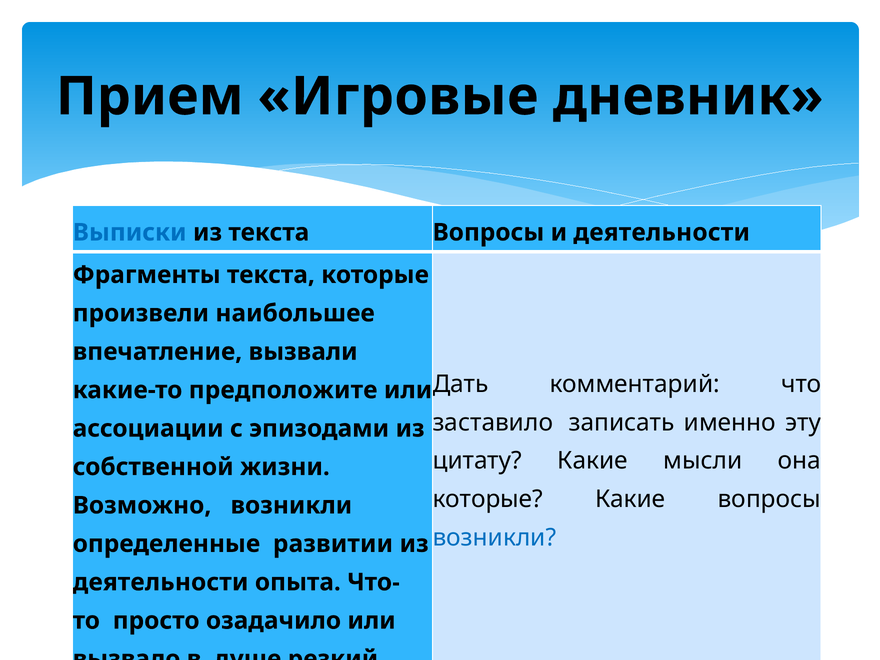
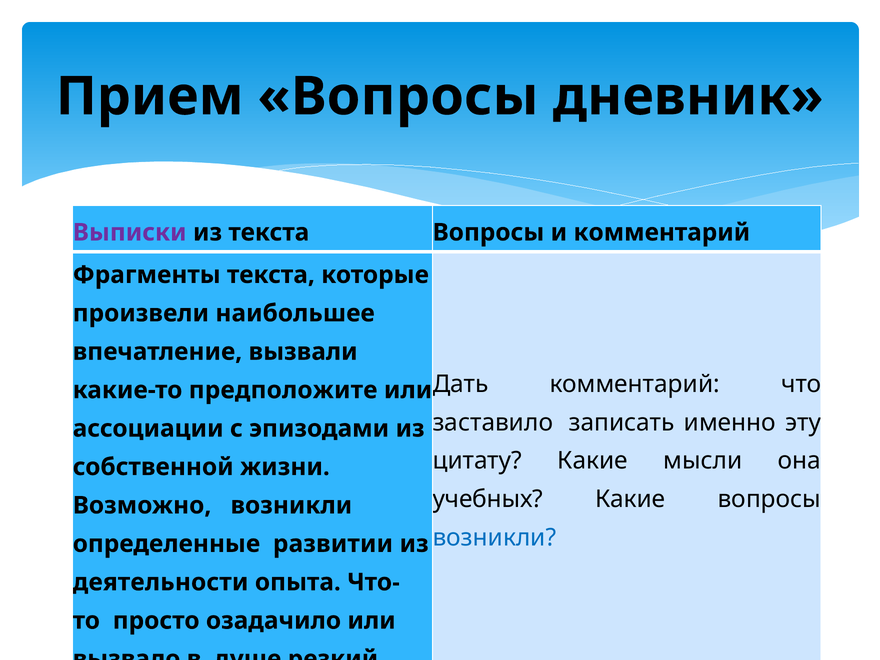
Прием Игровые: Игровые -> Вопросы
Выписки colour: blue -> purple
и деятельности: деятельности -> комментарий
которые at (488, 499): которые -> учебных
